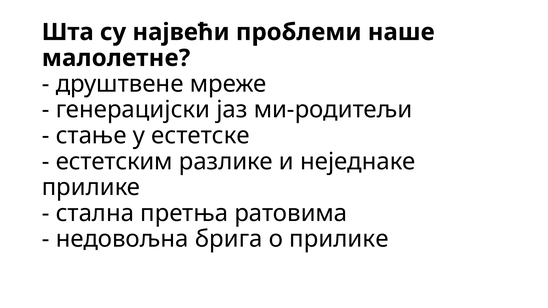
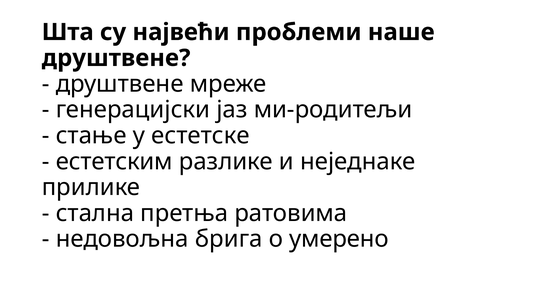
малолетне at (116, 58): малолетне -> друштвене
о прилике: прилике -> умерено
